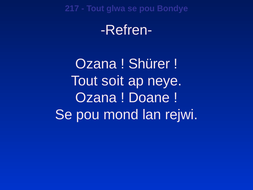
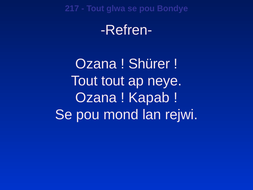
Tout soit: soit -> tout
Doane: Doane -> Kapab
